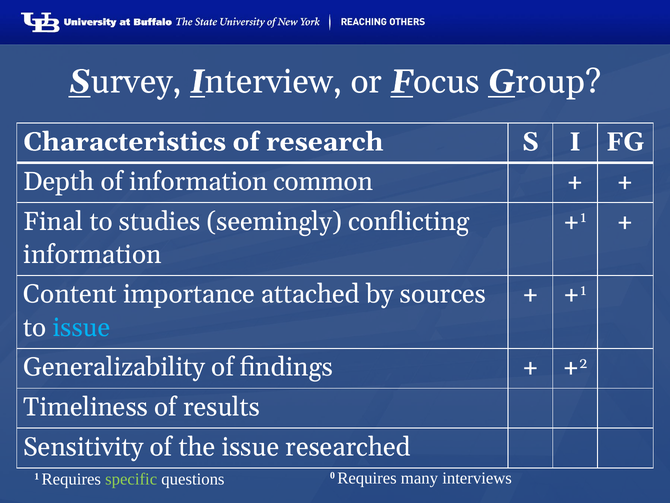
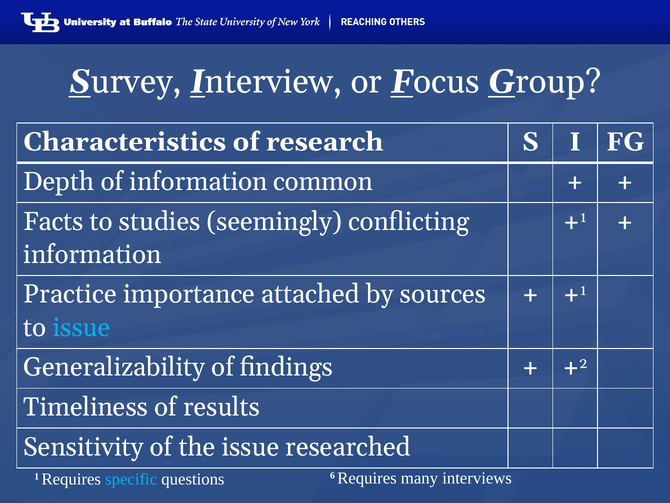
Final: Final -> Facts
Content: Content -> Practice
specific colour: light green -> light blue
0: 0 -> 6
